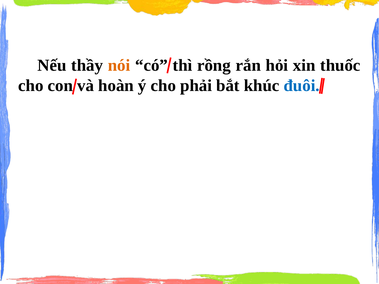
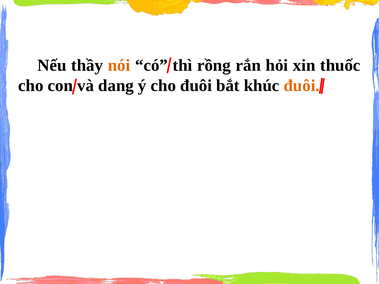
hoàn: hoàn -> dang
cho phải: phải -> đuôi
đuôi at (302, 86) colour: blue -> orange
